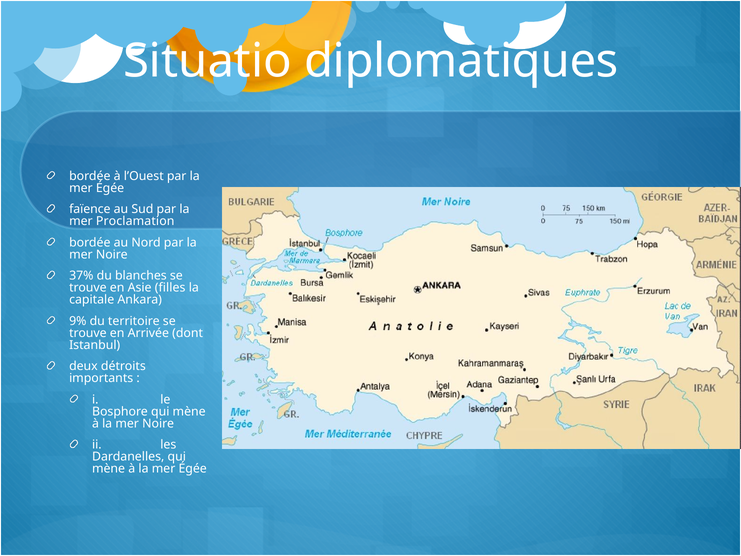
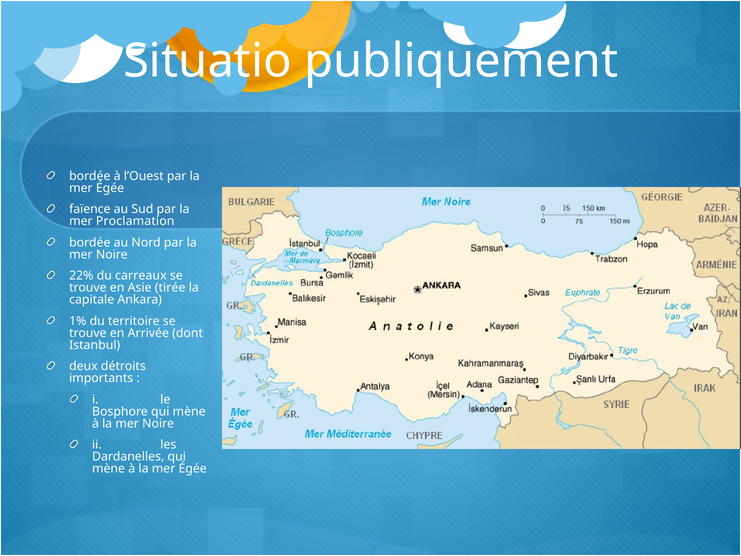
diplomatiques: diplomatiques -> publiquement
37%: 37% -> 22%
blanches: blanches -> carreaux
filles: filles -> tirée
9%: 9% -> 1%
